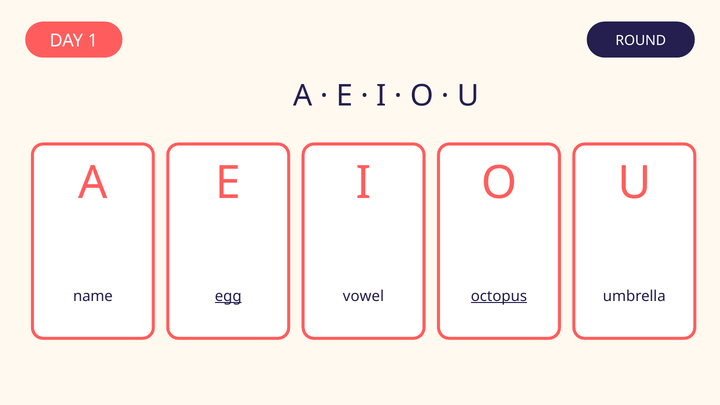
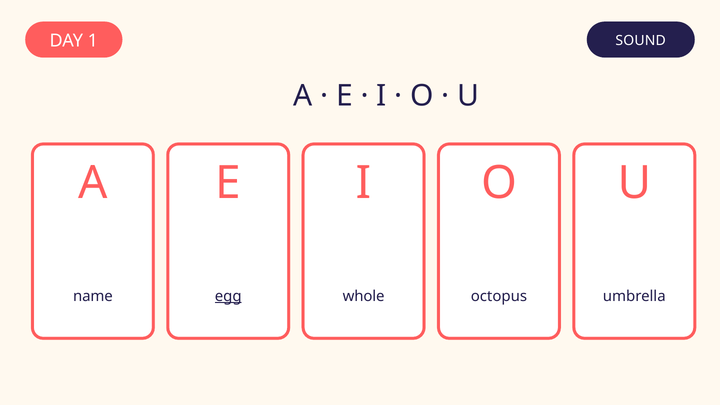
ROUND: ROUND -> SOUND
vowel: vowel -> whole
octopus underline: present -> none
